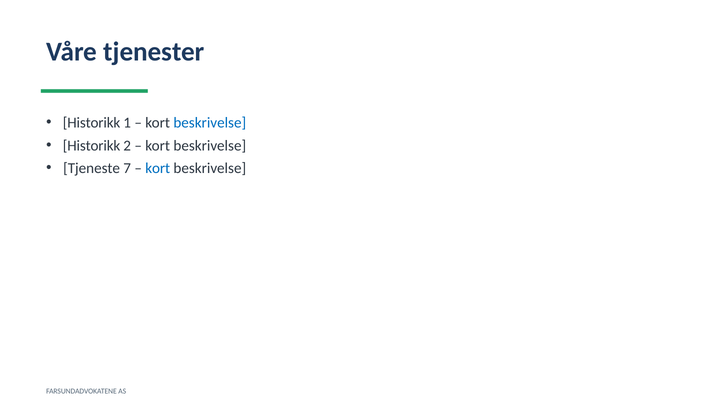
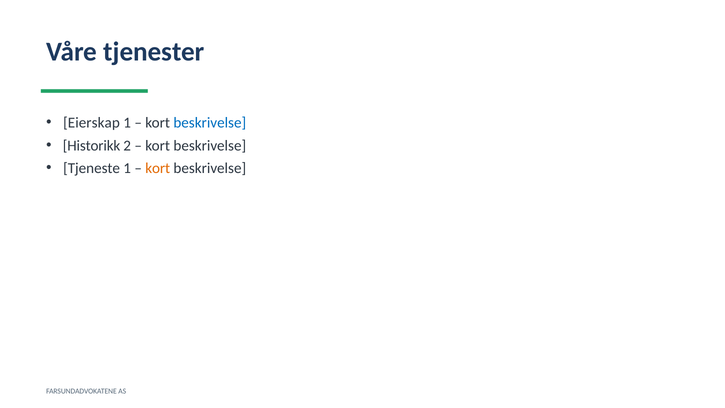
Historikk at (92, 123): Historikk -> Eierskap
Tjeneste 7: 7 -> 1
kort at (158, 168) colour: blue -> orange
